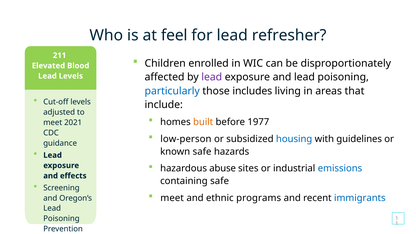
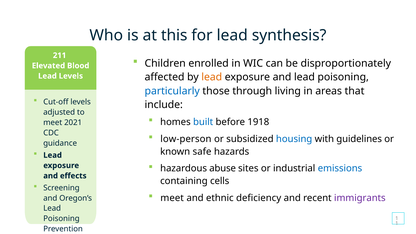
feel: feel -> this
refresher: refresher -> synthesis
lead at (212, 77) colour: purple -> orange
includes: includes -> through
built colour: orange -> blue
1977: 1977 -> 1918
containing safe: safe -> cells
programs: programs -> deficiency
immigrants colour: blue -> purple
